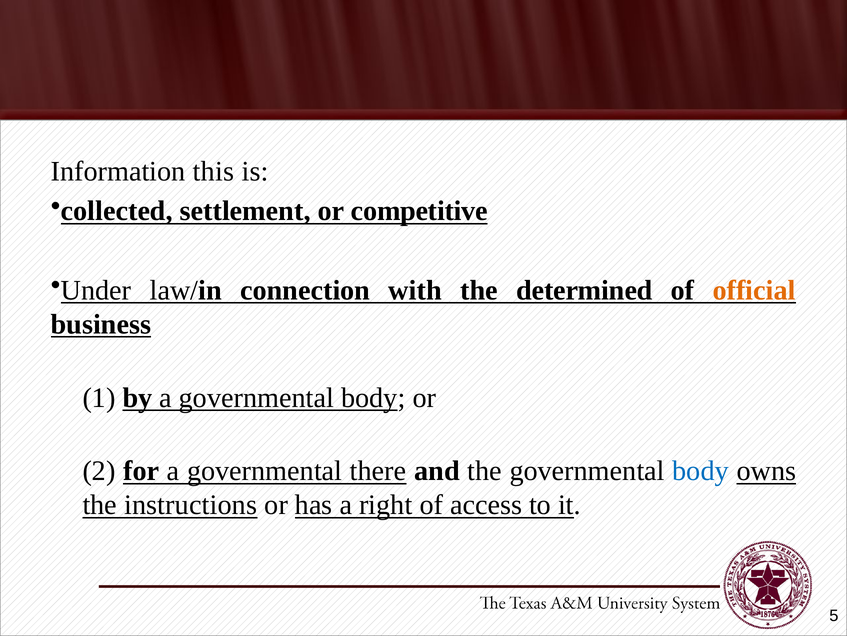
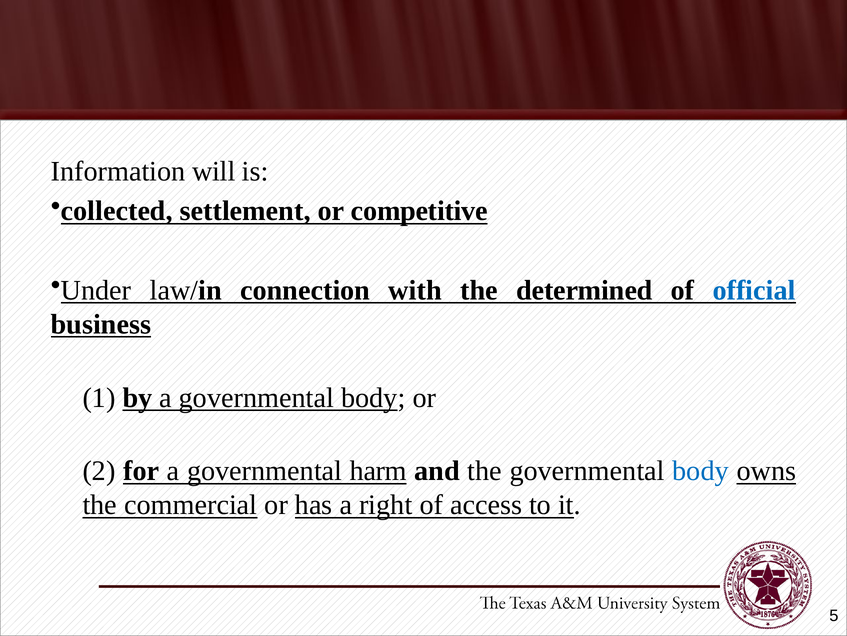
this: this -> will
official colour: orange -> blue
there: there -> harm
instructions: instructions -> commercial
